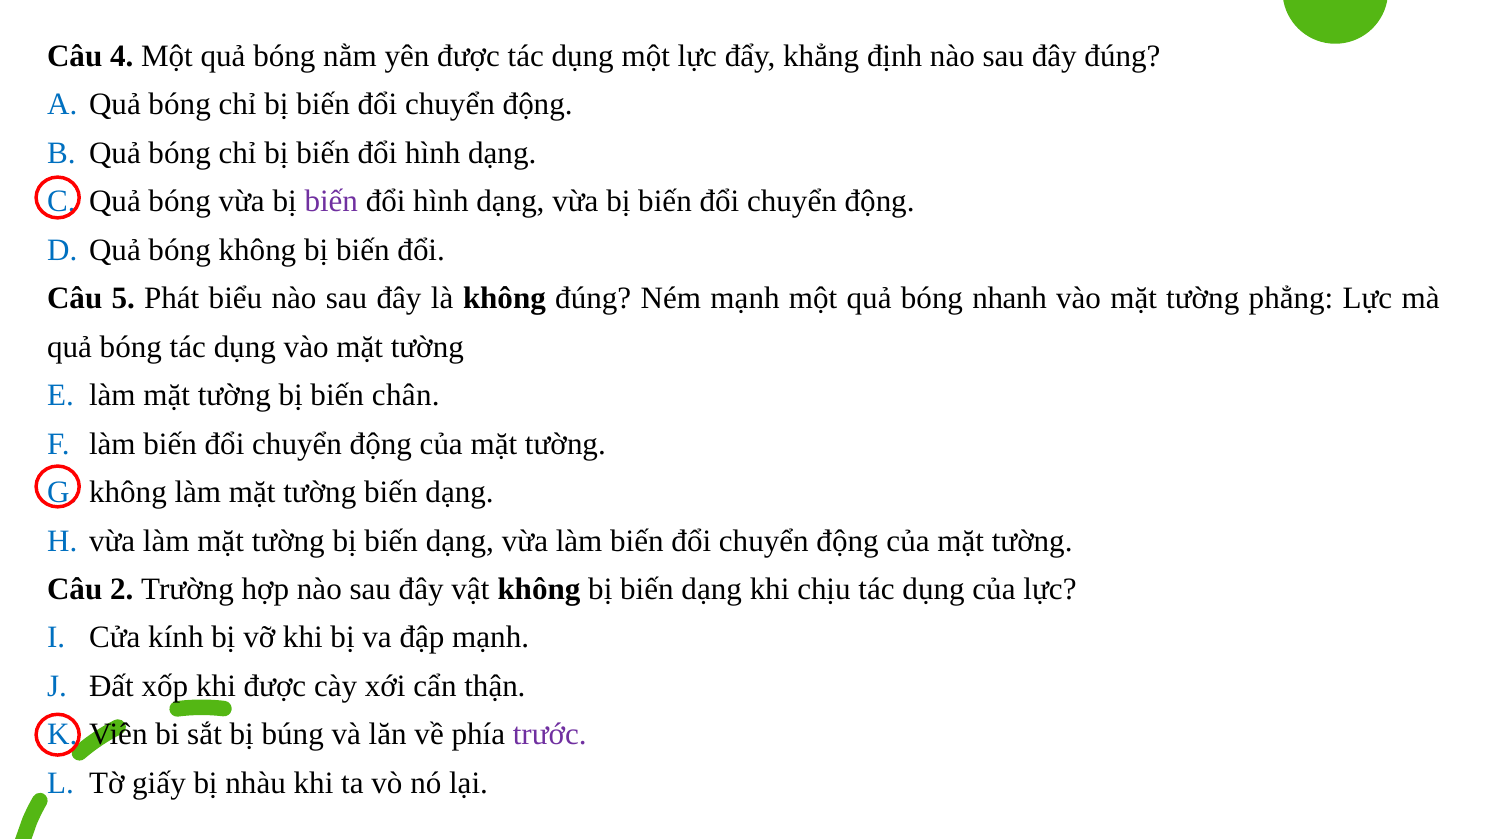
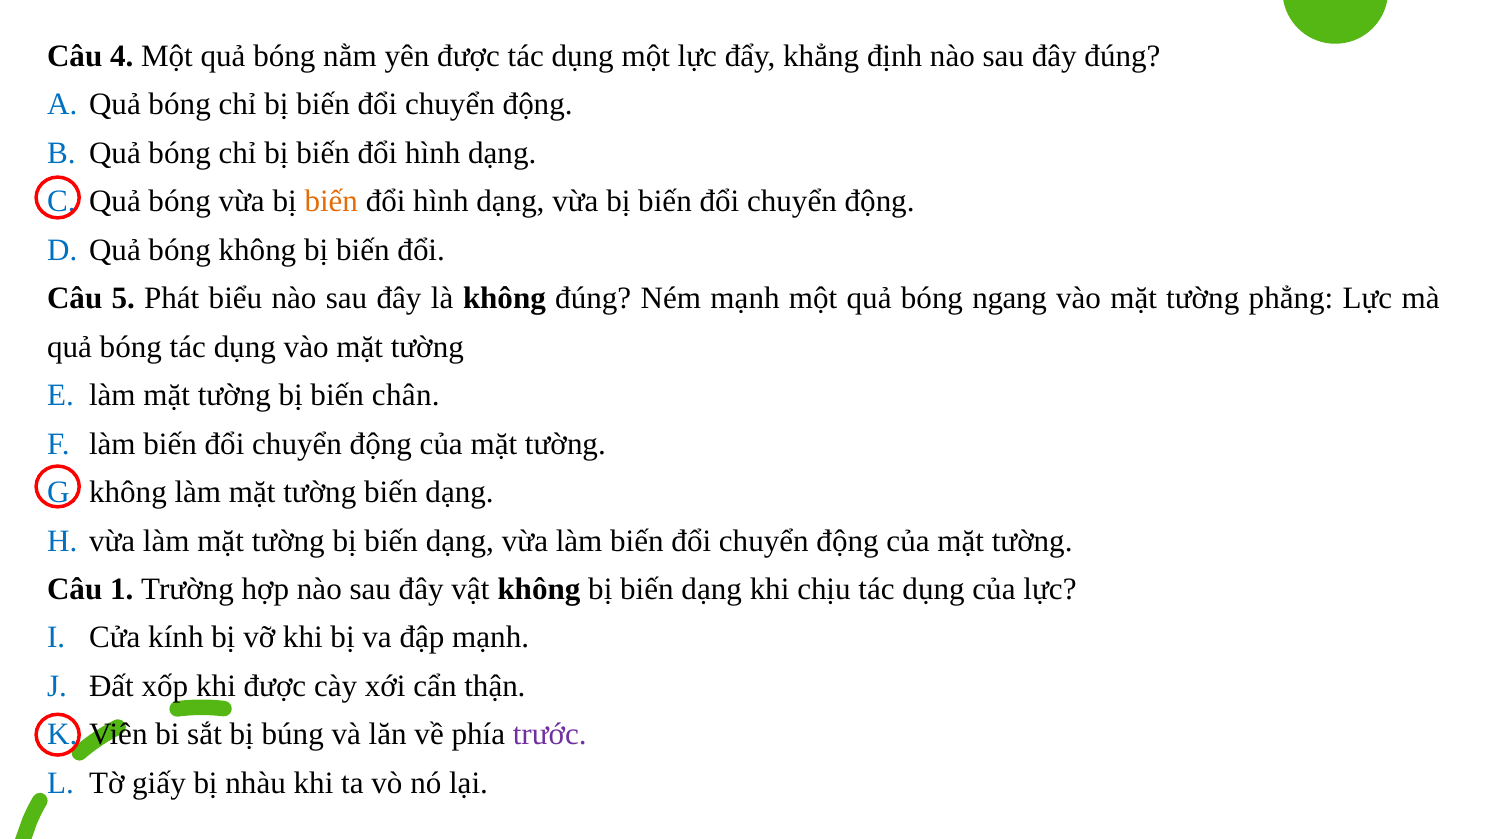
biến at (331, 201) colour: purple -> orange
nhanh: nhanh -> ngang
2: 2 -> 1
